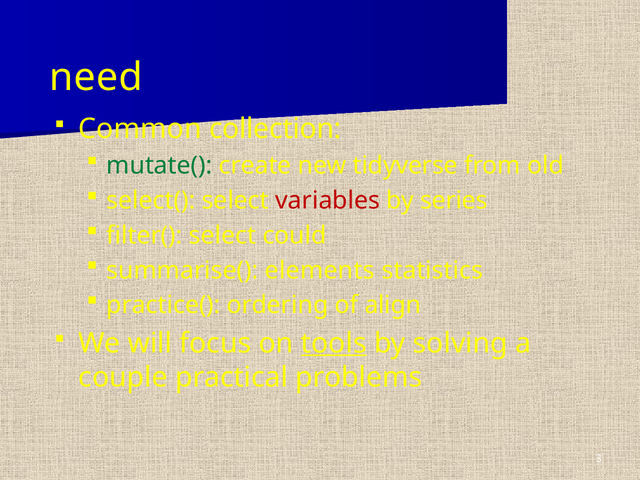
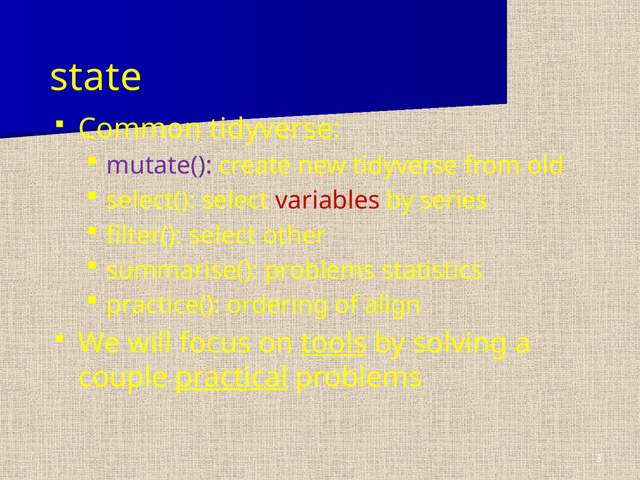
need: need -> state
Common collection: collection -> tidyverse
mutate( colour: green -> purple
could: could -> other
summarise( elements: elements -> problems
practical underline: none -> present
